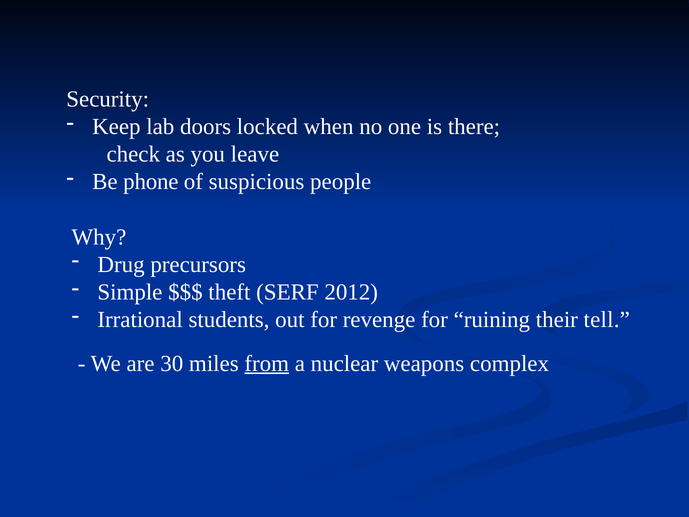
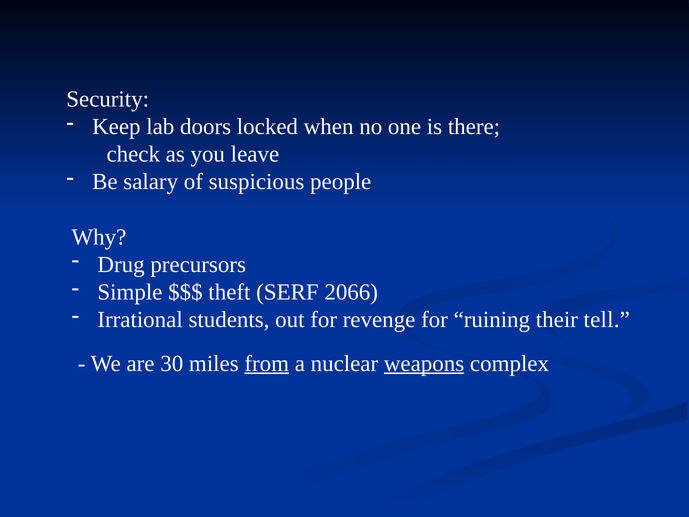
phone: phone -> salary
2012: 2012 -> 2066
weapons underline: none -> present
